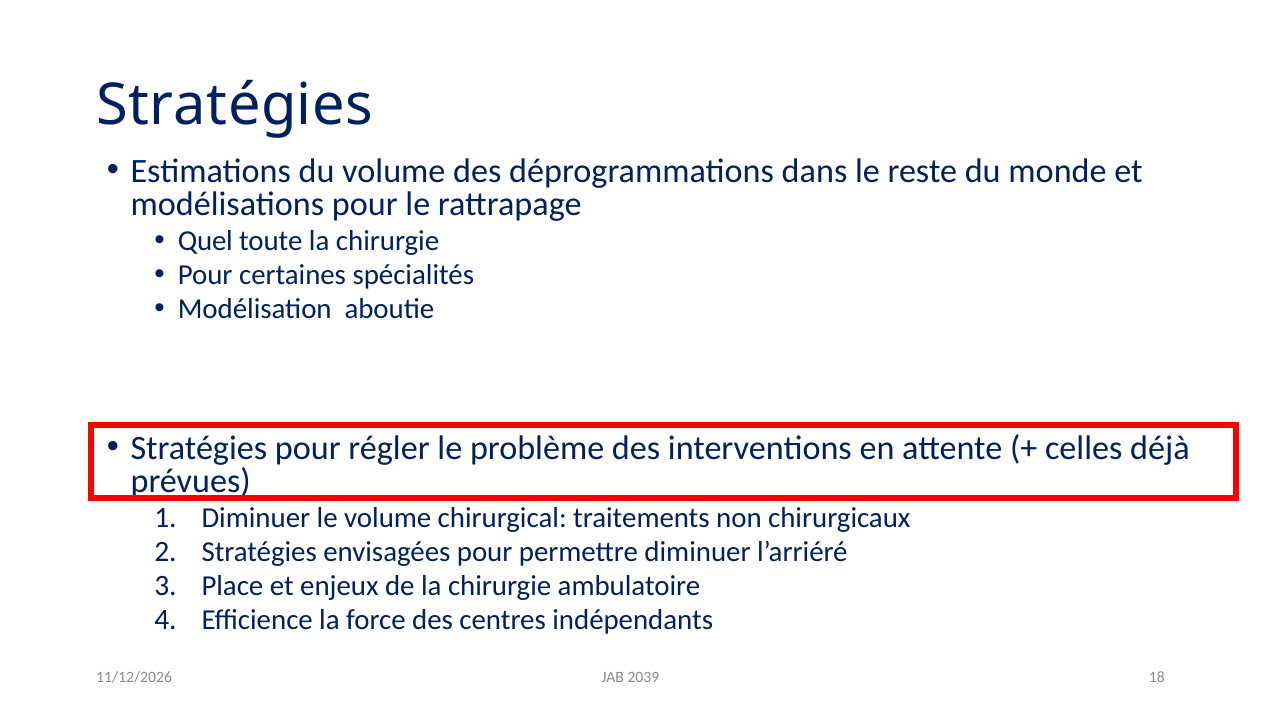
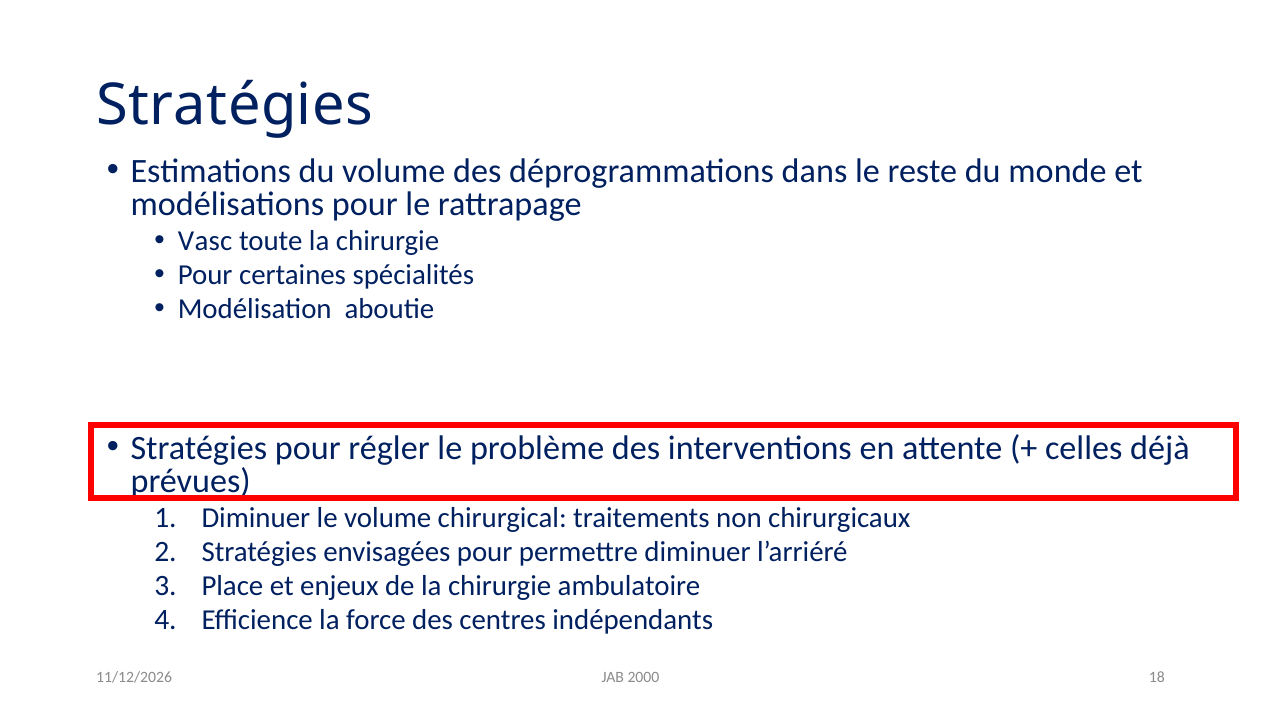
Quel: Quel -> Vasc
2039: 2039 -> 2000
